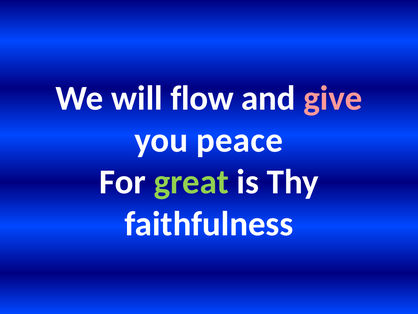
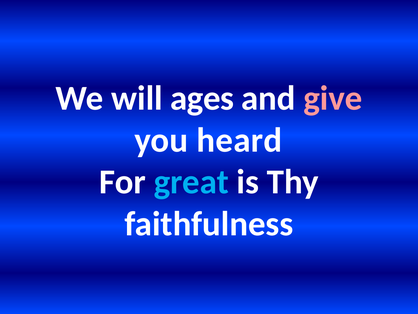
flow: flow -> ages
peace: peace -> heard
great colour: light green -> light blue
